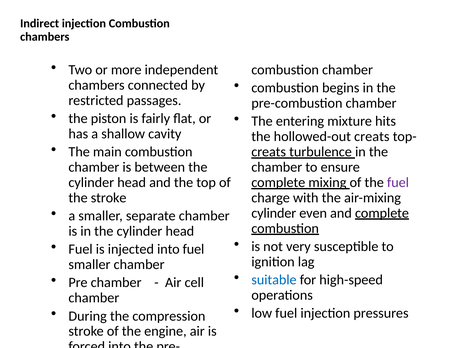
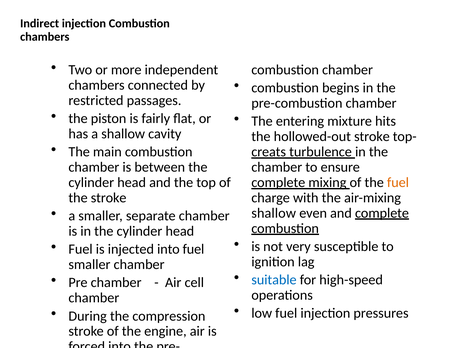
hollowed-out creats: creats -> stroke
fuel at (398, 182) colour: purple -> orange
cylinder at (274, 213): cylinder -> shallow
